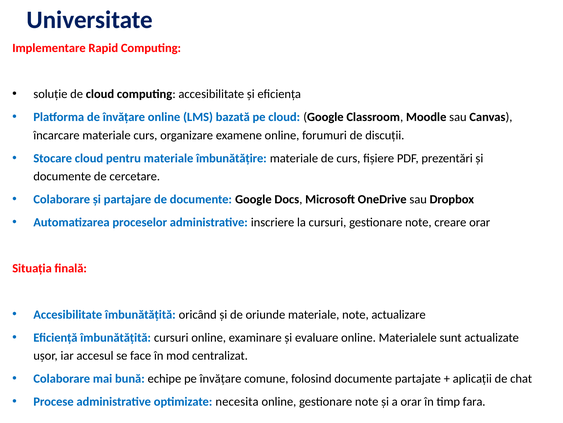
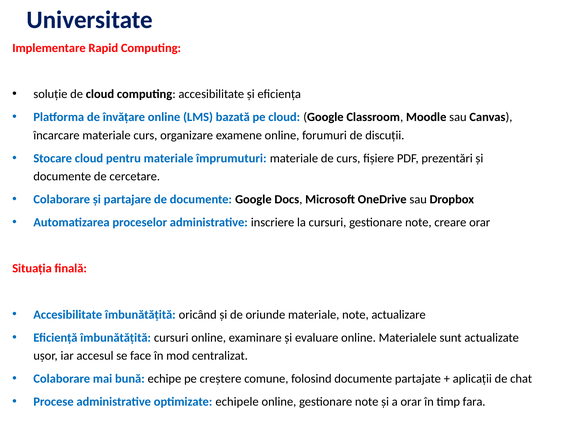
îmbunătățire: îmbunătățire -> împrumuturi
pe învățare: învățare -> creștere
necesita: necesita -> echipele
